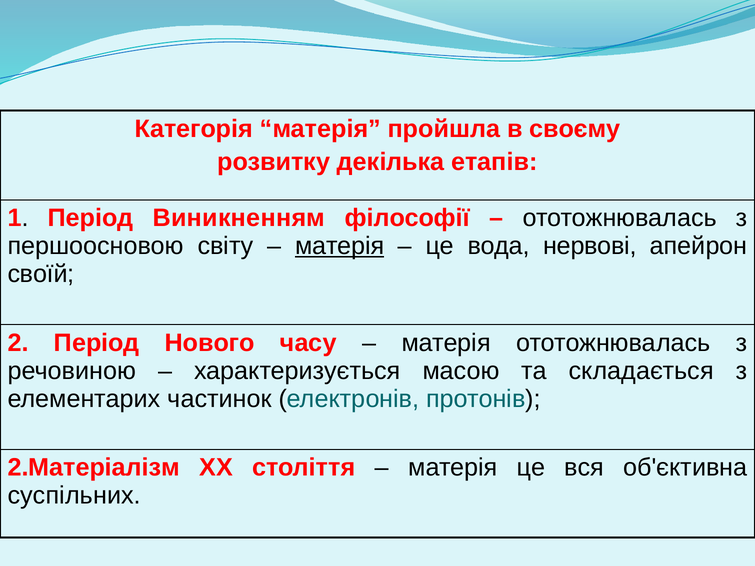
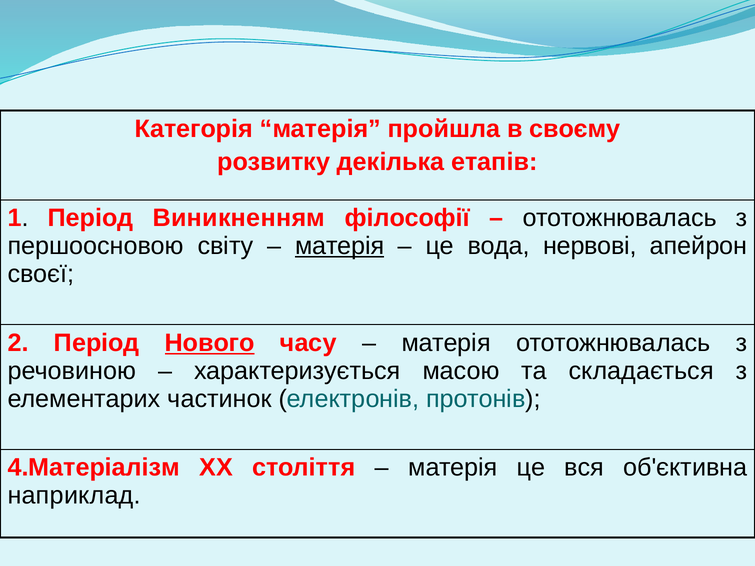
своїй: своїй -> своєї
Нового underline: none -> present
2.Матеріалізм: 2.Матеріалізм -> 4.Матеріалізм
суспільних: суспільних -> наприклад
